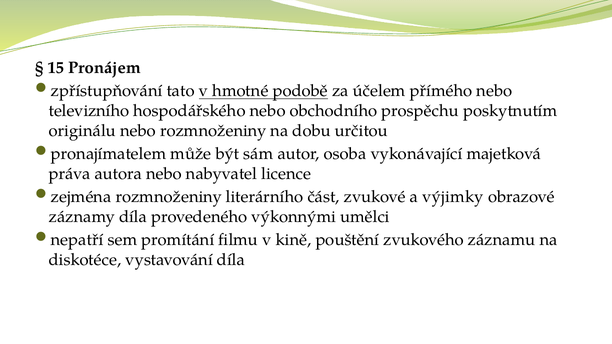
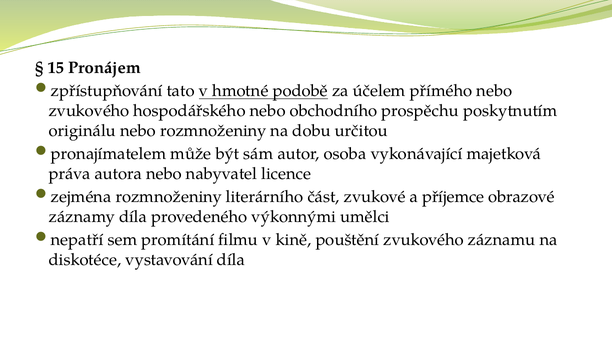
televizního at (89, 111): televizního -> zvukového
výjimky: výjimky -> příjemce
